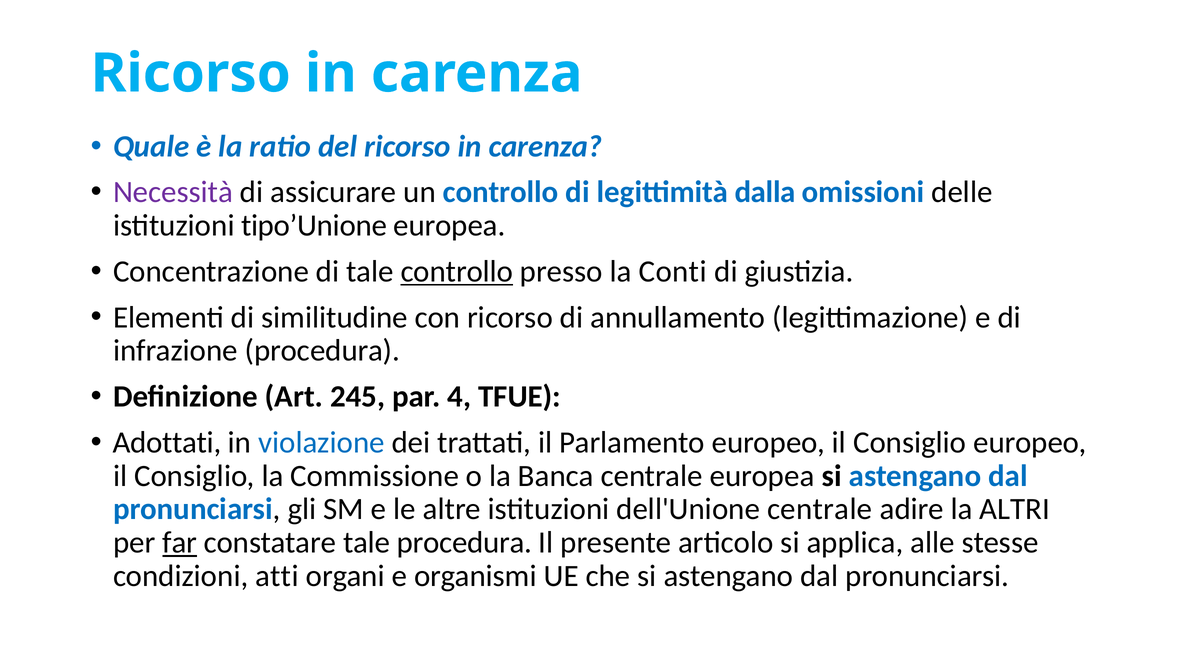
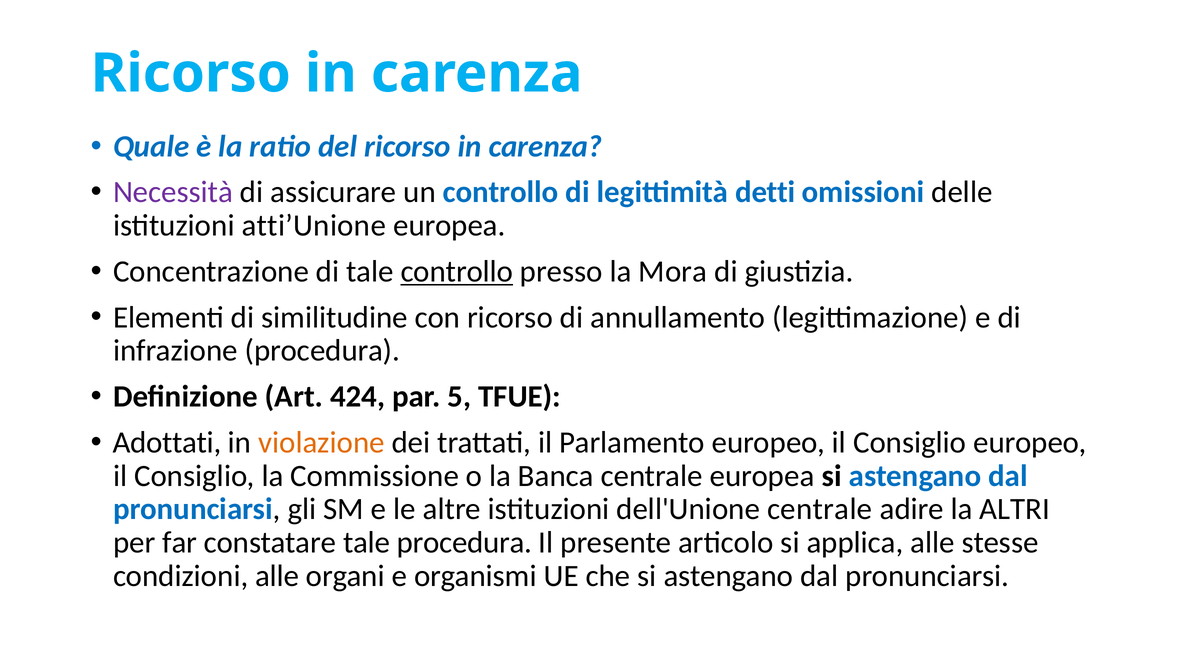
dalla: dalla -> detti
tipo’Unione: tipo’Unione -> atti’Unione
Conti: Conti -> Mora
245: 245 -> 424
4: 4 -> 5
violazione colour: blue -> orange
far underline: present -> none
condizioni atti: atti -> alle
